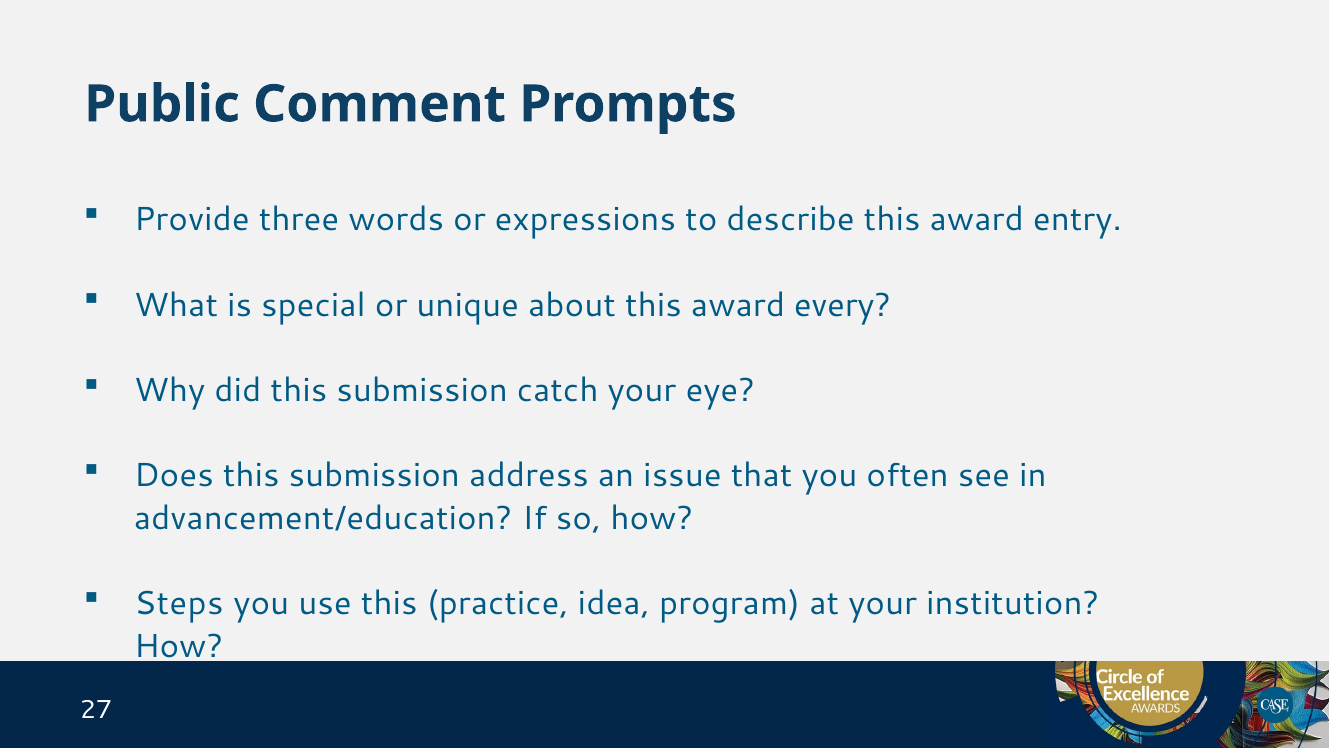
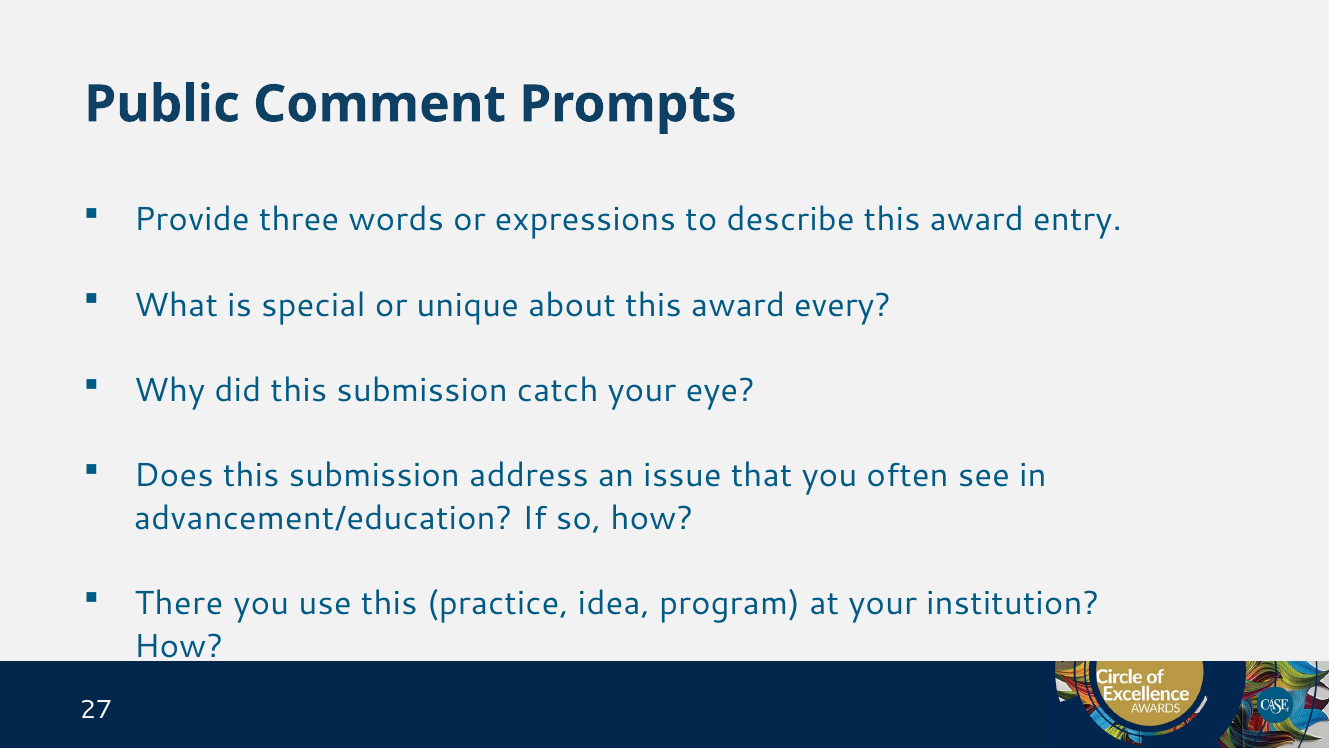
Steps: Steps -> There
